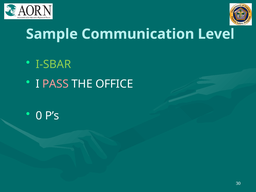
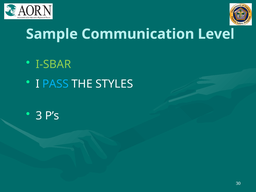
PASS colour: pink -> light blue
OFFICE: OFFICE -> STYLES
0: 0 -> 3
